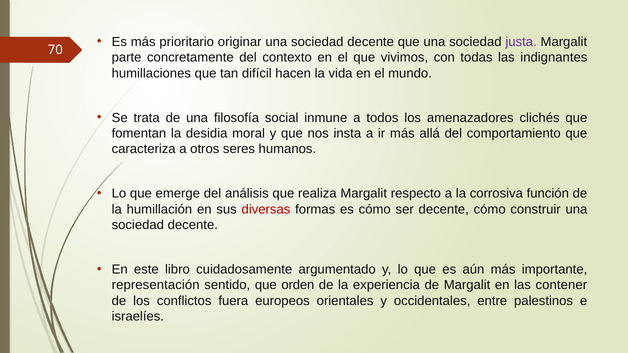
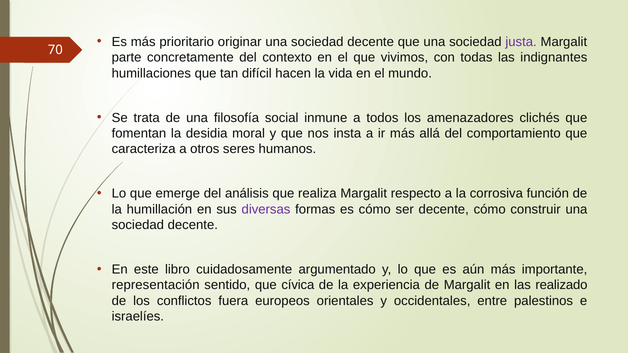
diversas colour: red -> purple
orden: orden -> cívica
contener: contener -> realizado
